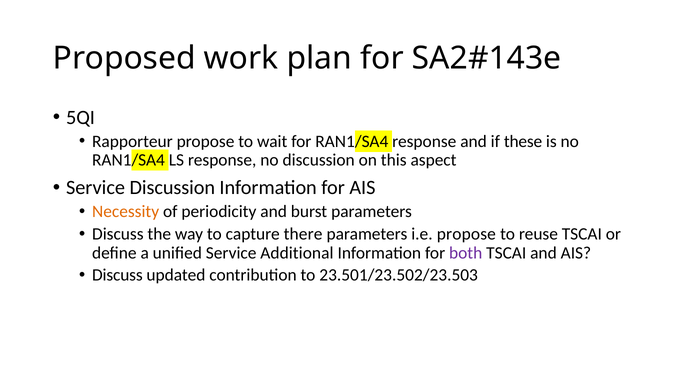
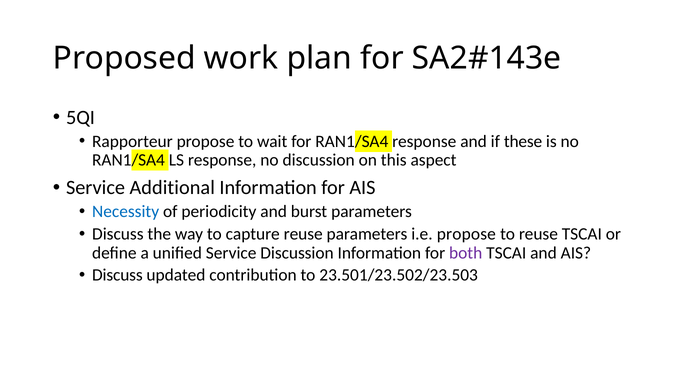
Service Discussion: Discussion -> Additional
Necessity colour: orange -> blue
capture there: there -> reuse
Service Additional: Additional -> Discussion
